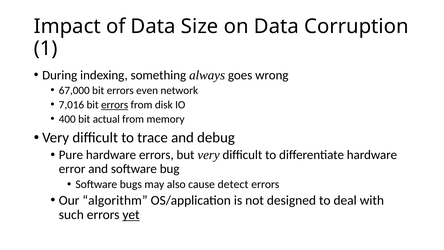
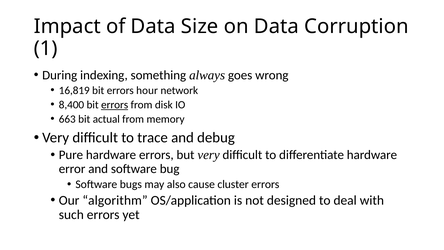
67,000: 67,000 -> 16,819
even: even -> hour
7,016: 7,016 -> 8,400
400: 400 -> 663
detect: detect -> cluster
yet underline: present -> none
